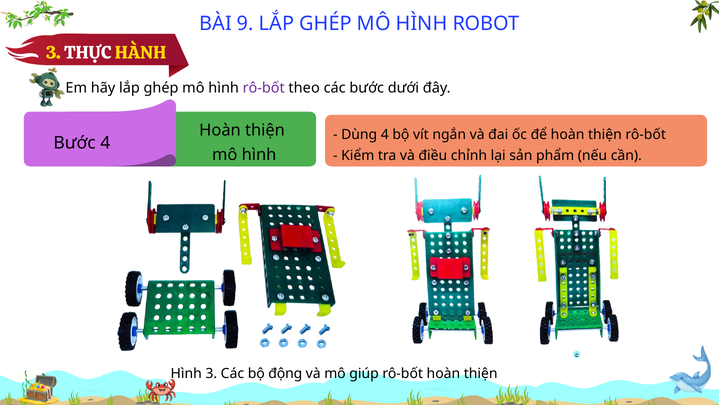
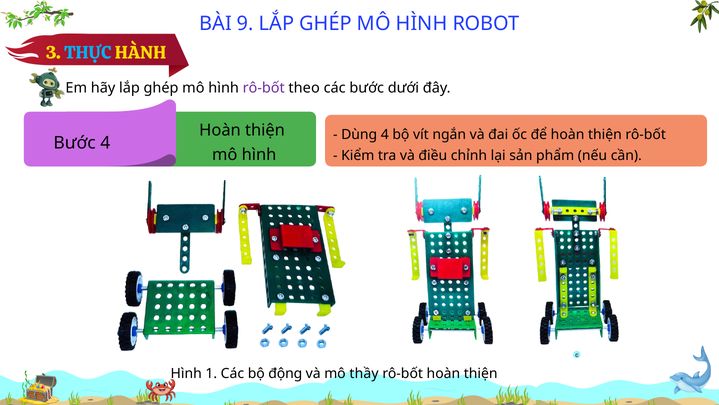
THỰC colour: white -> light blue
Hình 3: 3 -> 1
giúp: giúp -> thầy
